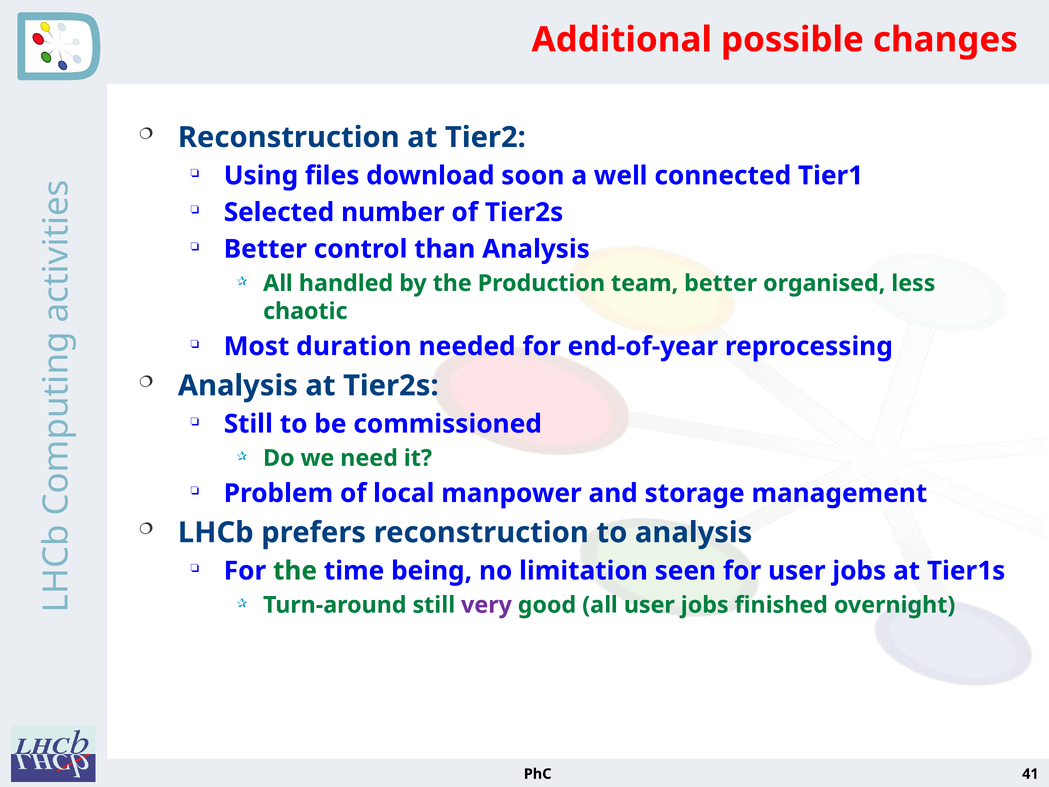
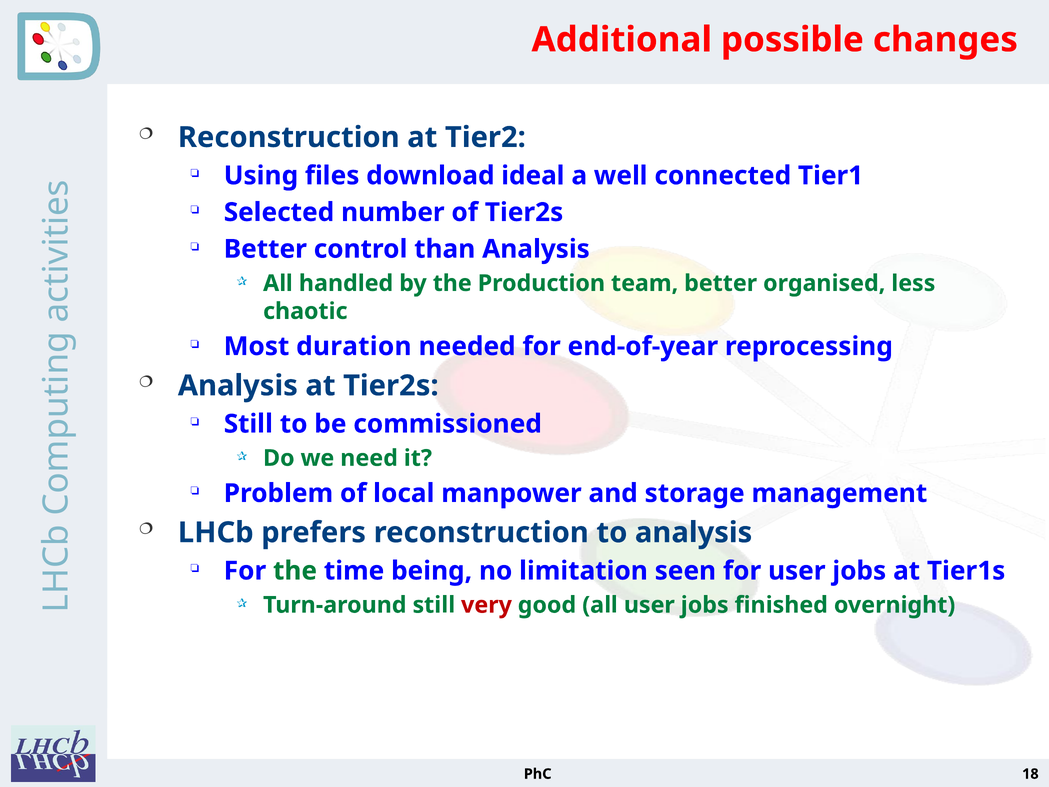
soon: soon -> ideal
very colour: purple -> red
41: 41 -> 18
